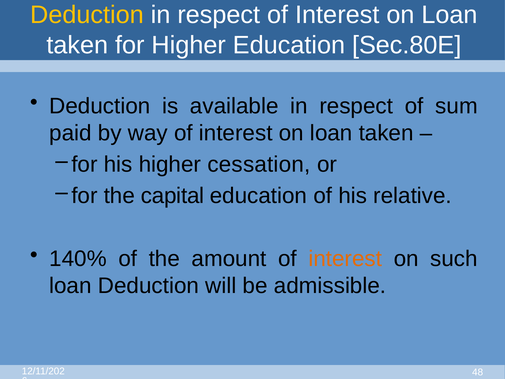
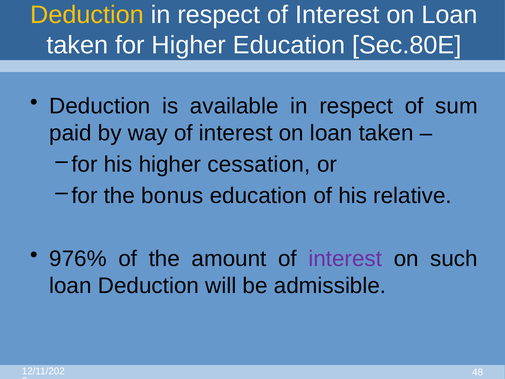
capital: capital -> bonus
140%: 140% -> 976%
interest at (345, 259) colour: orange -> purple
